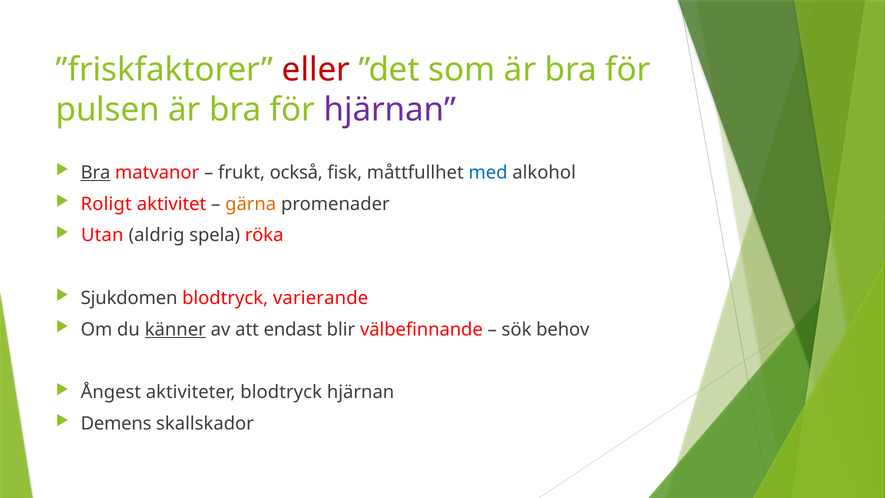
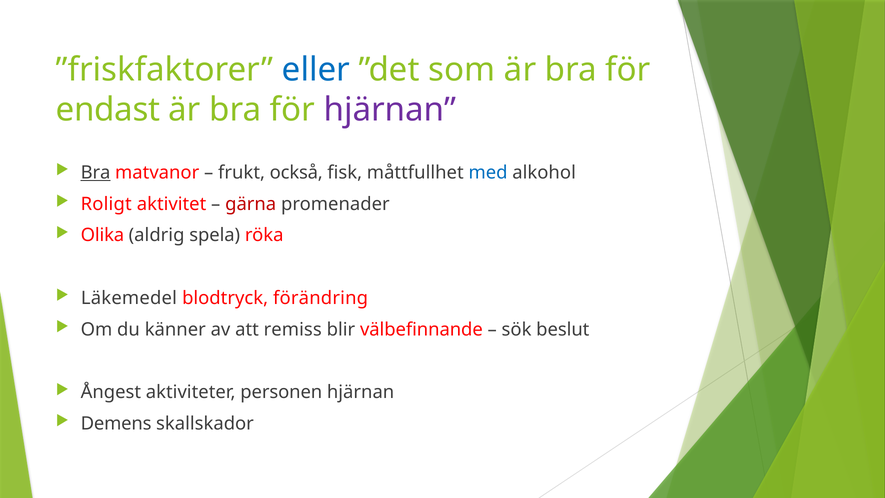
eller colour: red -> blue
pulsen: pulsen -> endast
gärna colour: orange -> red
Utan: Utan -> Olika
Sjukdomen: Sjukdomen -> Läkemedel
varierande: varierande -> förändring
känner underline: present -> none
endast: endast -> remiss
behov: behov -> beslut
aktiviteter blodtryck: blodtryck -> personen
